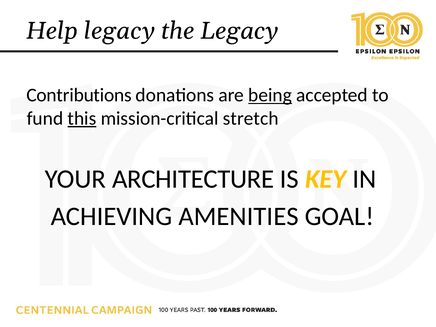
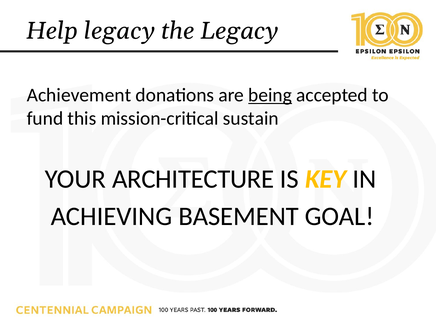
Contributions: Contributions -> Achievement
this underline: present -> none
stretch: stretch -> sustain
AMENITIES: AMENITIES -> BASEMENT
